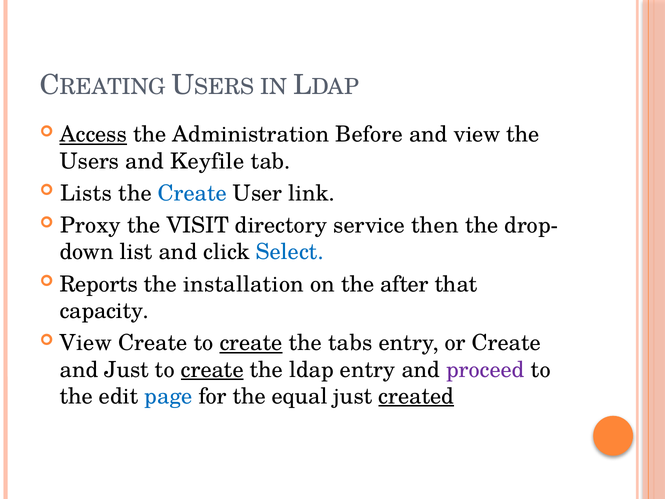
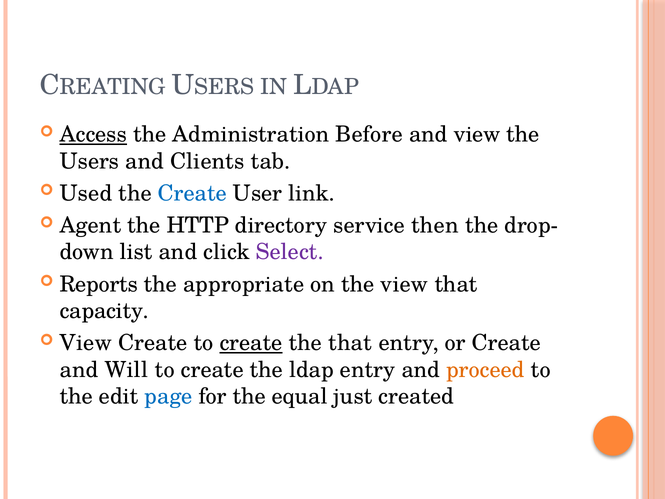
Keyfile: Keyfile -> Clients
Lists: Lists -> Used
Proxy: Proxy -> Agent
VISIT: VISIT -> HTTP
Select colour: blue -> purple
installation: installation -> appropriate
the after: after -> view
the tabs: tabs -> that
and Just: Just -> Will
create at (212, 370) underline: present -> none
proceed colour: purple -> orange
created underline: present -> none
